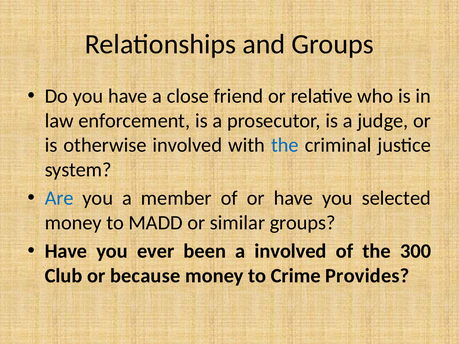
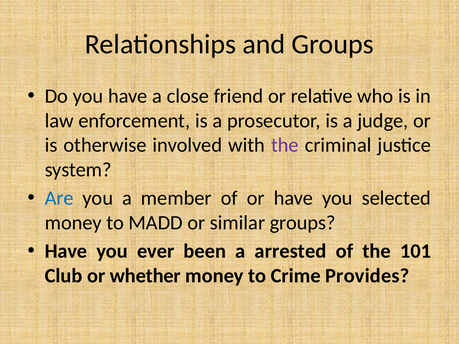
the at (285, 145) colour: blue -> purple
a involved: involved -> arrested
300: 300 -> 101
because: because -> whether
